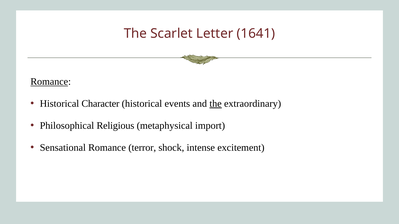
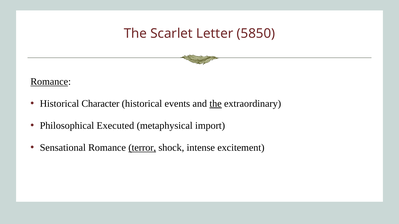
1641: 1641 -> 5850
Religious: Religious -> Executed
terror underline: none -> present
